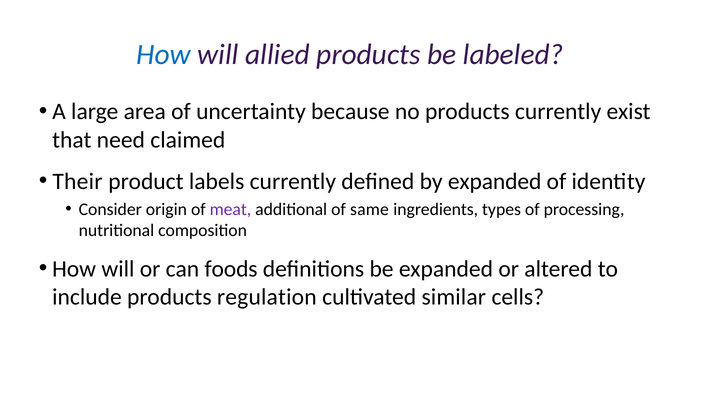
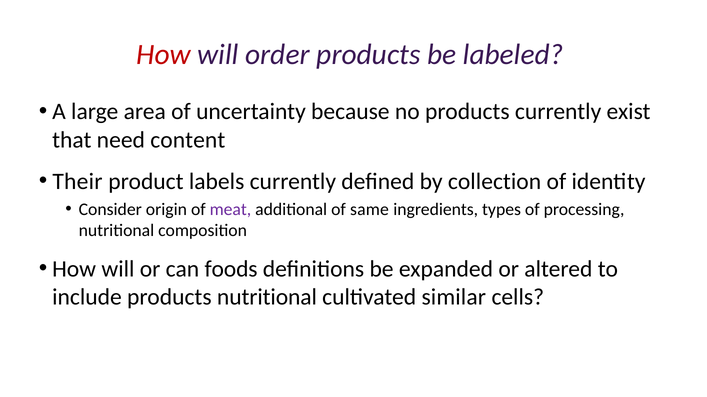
How at (164, 55) colour: blue -> red
allied: allied -> order
claimed: claimed -> content
by expanded: expanded -> collection
products regulation: regulation -> nutritional
